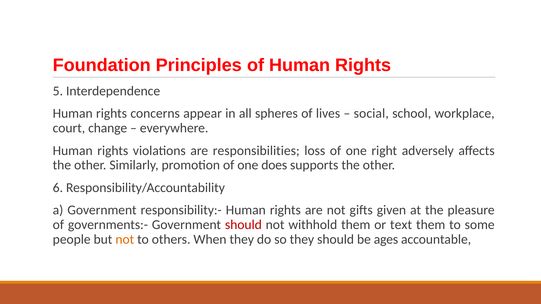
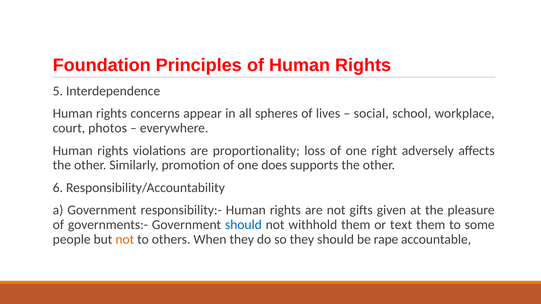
change: change -> photos
responsibilities: responsibilities -> proportionality
should at (243, 225) colour: red -> blue
ages: ages -> rape
